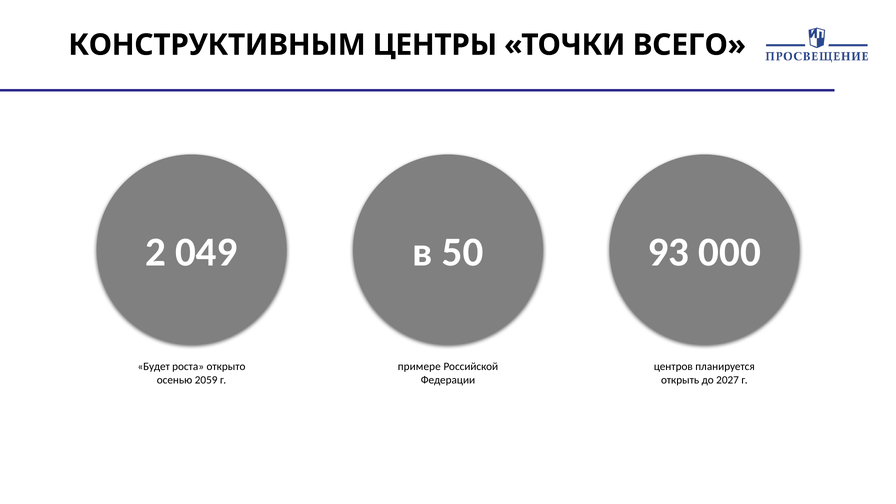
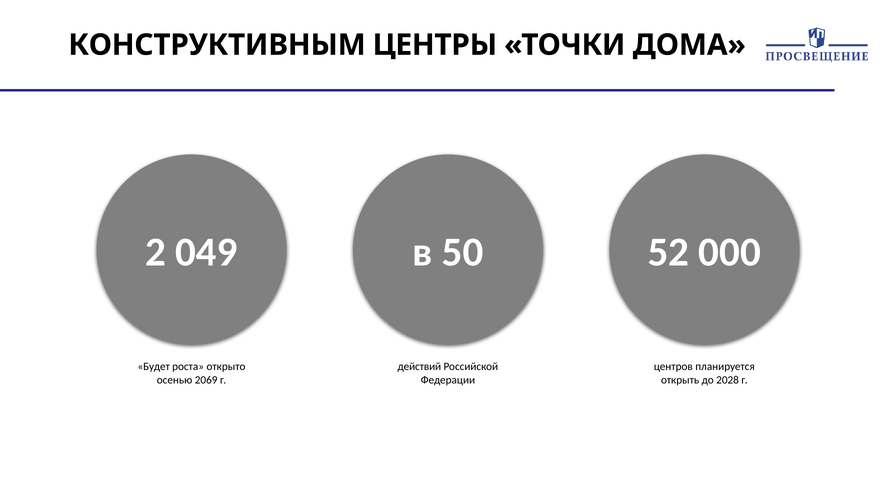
ВСЕГО: ВСЕГО -> ДОМА
93: 93 -> 52
примере: примере -> действий
2059: 2059 -> 2069
2027: 2027 -> 2028
